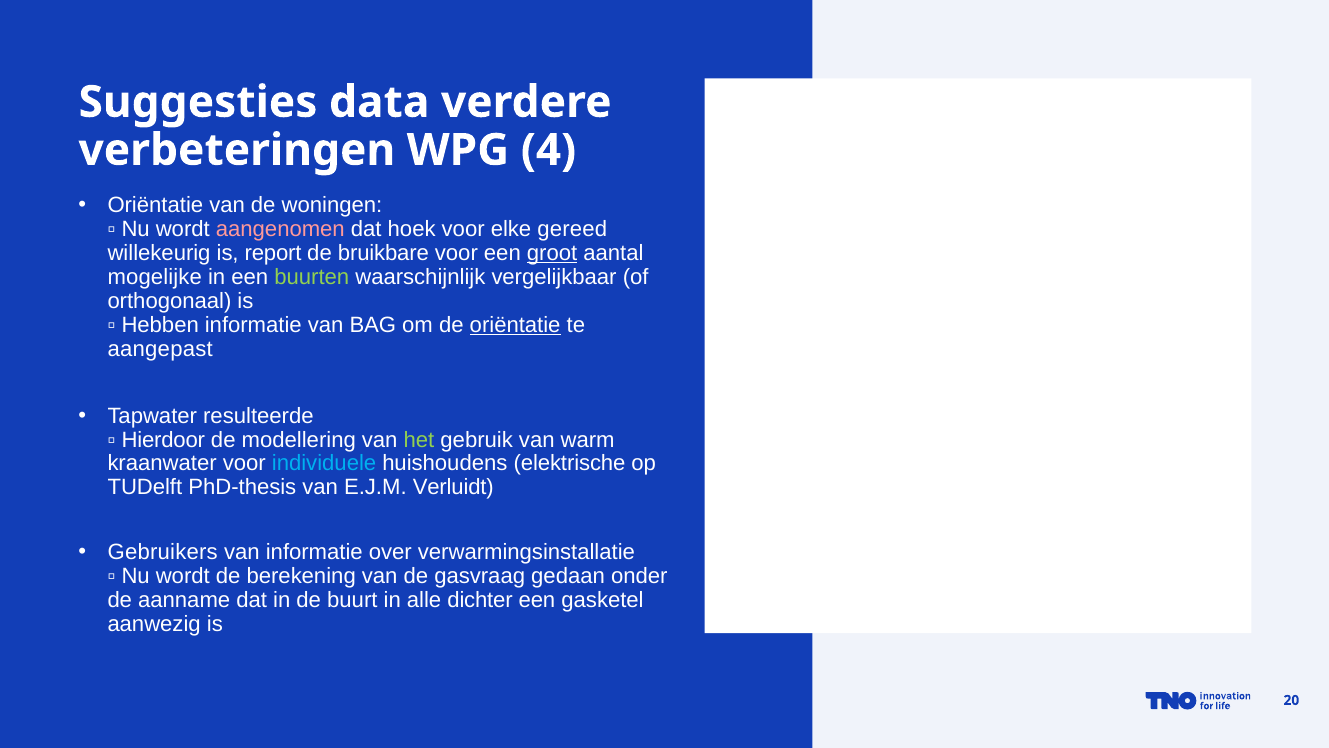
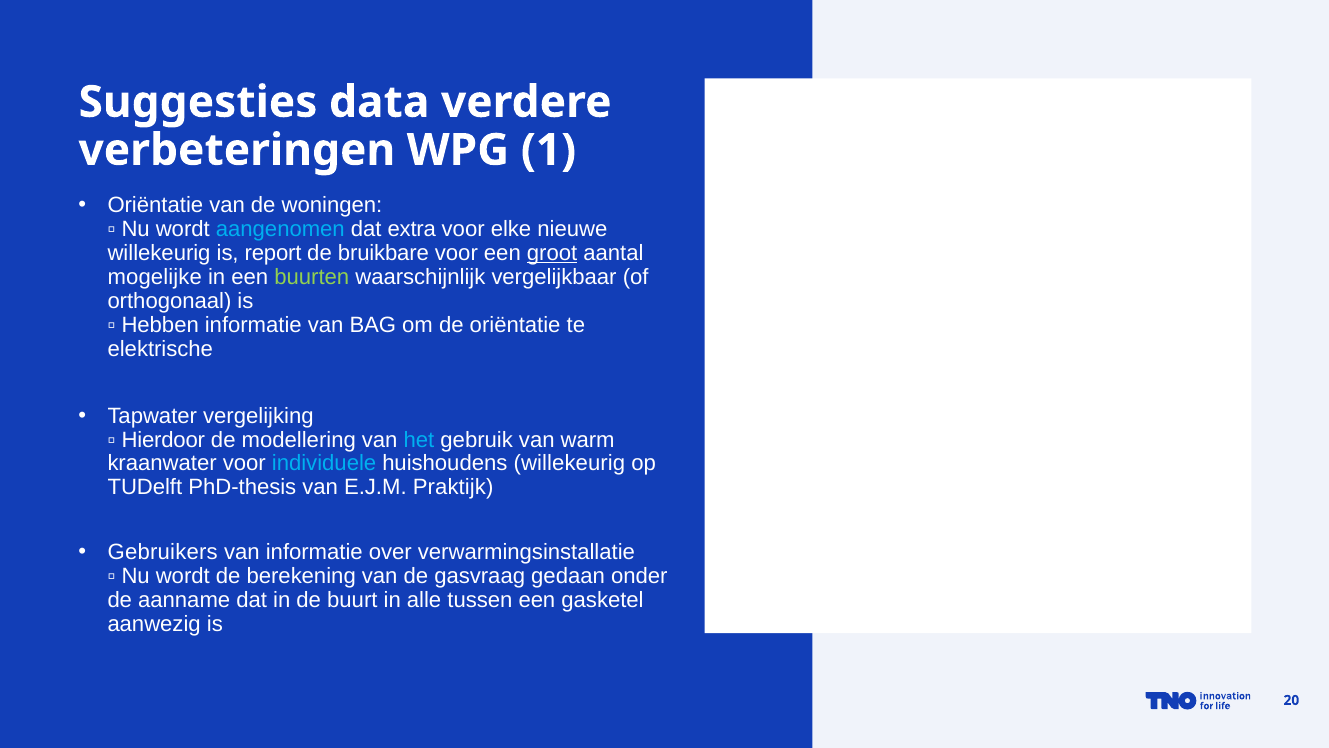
4: 4 -> 1
aangenomen colour: pink -> light blue
hoek: hoek -> extra
gereed: gereed -> nieuwe
oriëntatie at (515, 325) underline: present -> none
aangepast: aangepast -> elektrische
resulteerde: resulteerde -> vergelijking
het colour: light green -> light blue
huishoudens elektrische: elektrische -> willekeurig
Verluidt: Verluidt -> Praktijk
dichter: dichter -> tussen
